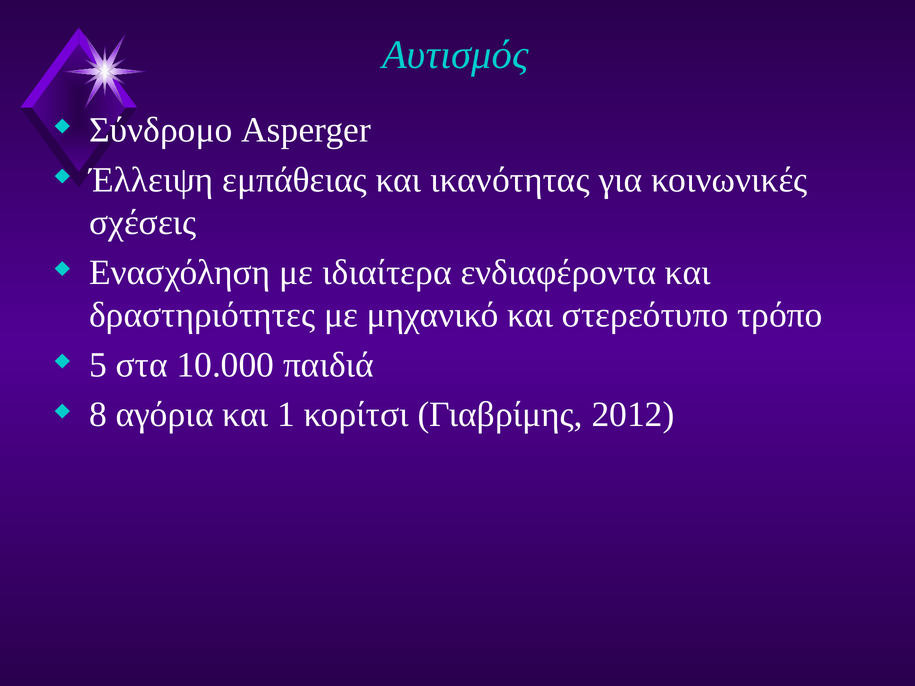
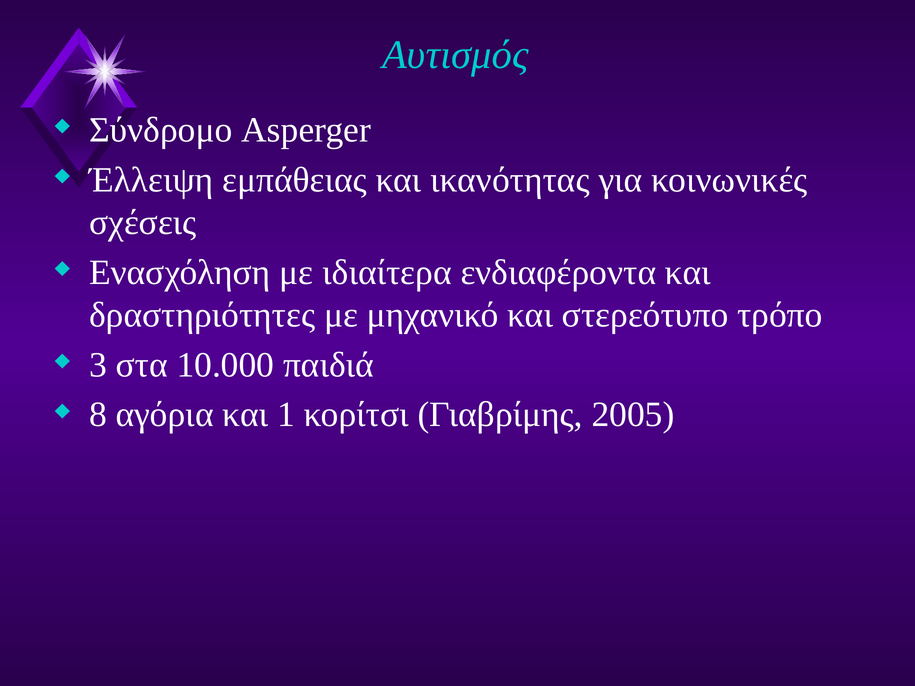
5: 5 -> 3
2012: 2012 -> 2005
